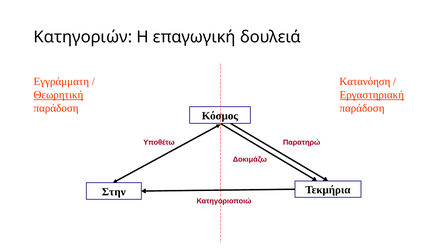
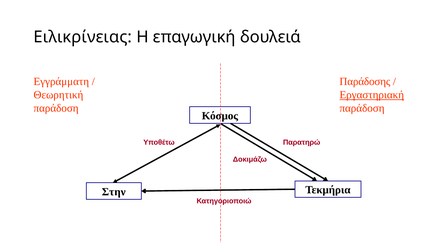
Κατηγοριών: Κατηγοριών -> Ειλικρίνειας
Κατανόηση: Κατανόηση -> Παράδοσης
Θεωρητική underline: present -> none
